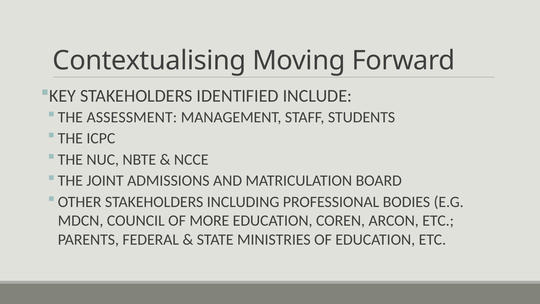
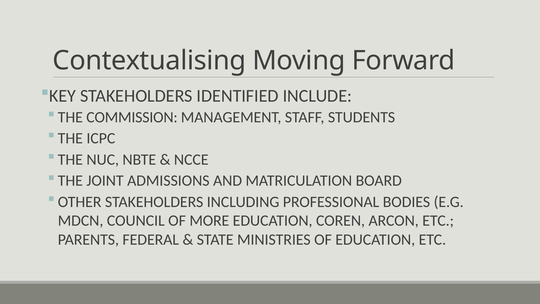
ASSESSMENT: ASSESSMENT -> COMMISSION
